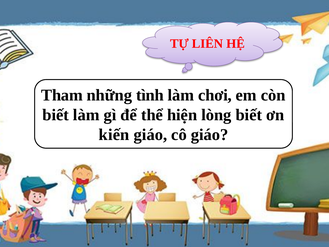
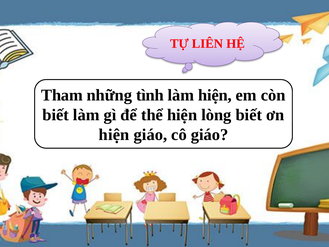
làm chơi: chơi -> hiện
kiến at (114, 135): kiến -> hiện
